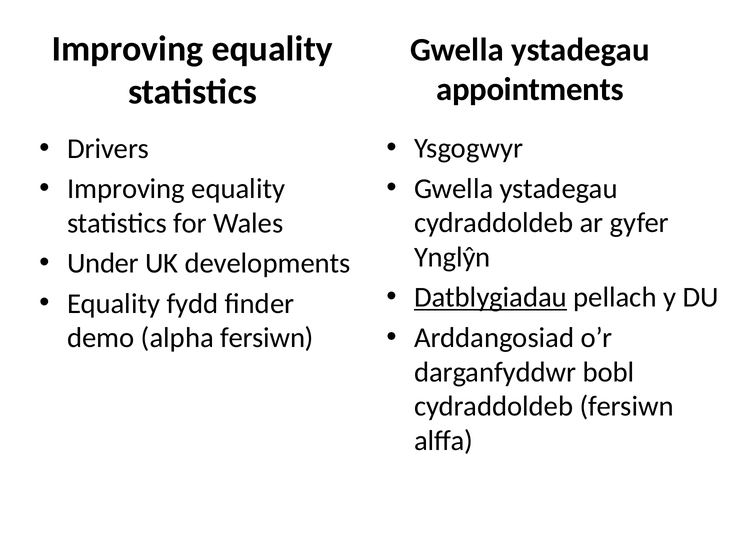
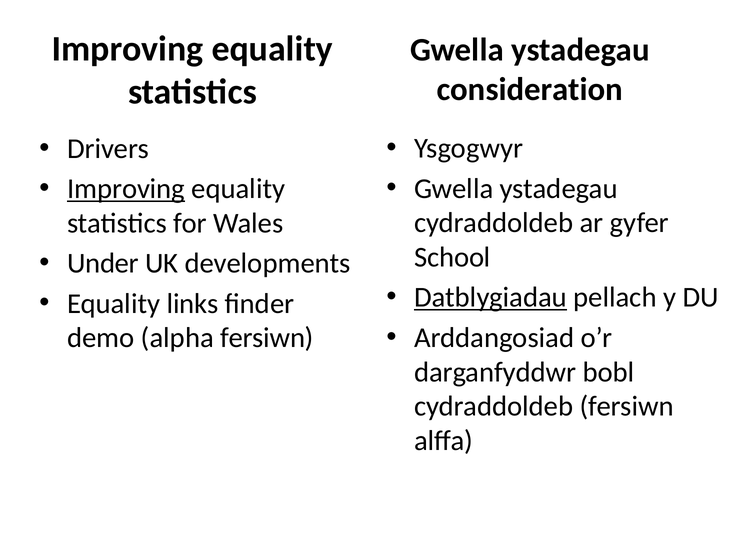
appointments: appointments -> consideration
Improving at (126, 189) underline: none -> present
Ynglŷn: Ynglŷn -> School
fydd: fydd -> links
